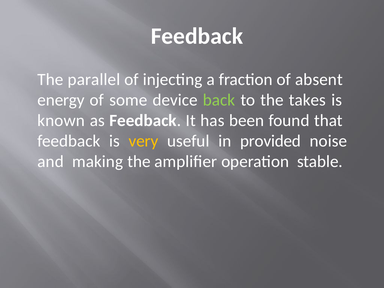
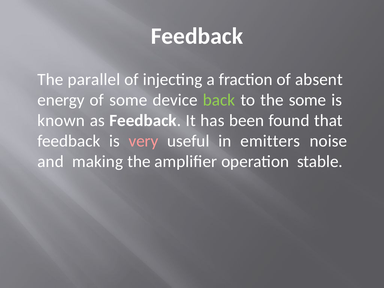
the takes: takes -> some
very colour: yellow -> pink
provided: provided -> emitters
